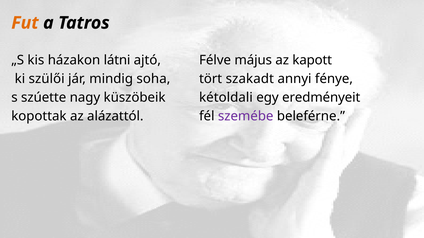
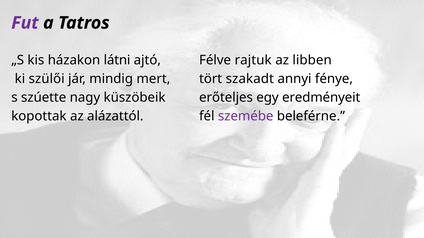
Fut colour: orange -> purple
május: május -> rajtuk
kapott: kapott -> libben
soha: soha -> mert
kétoldali: kétoldali -> erőteljes
